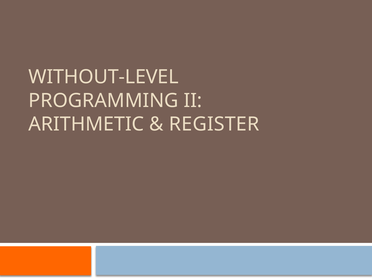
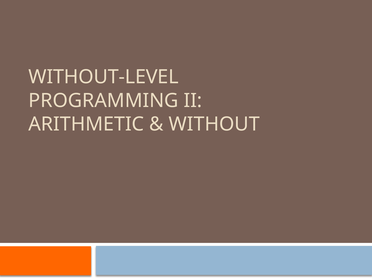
REGISTER: REGISTER -> WITHOUT
